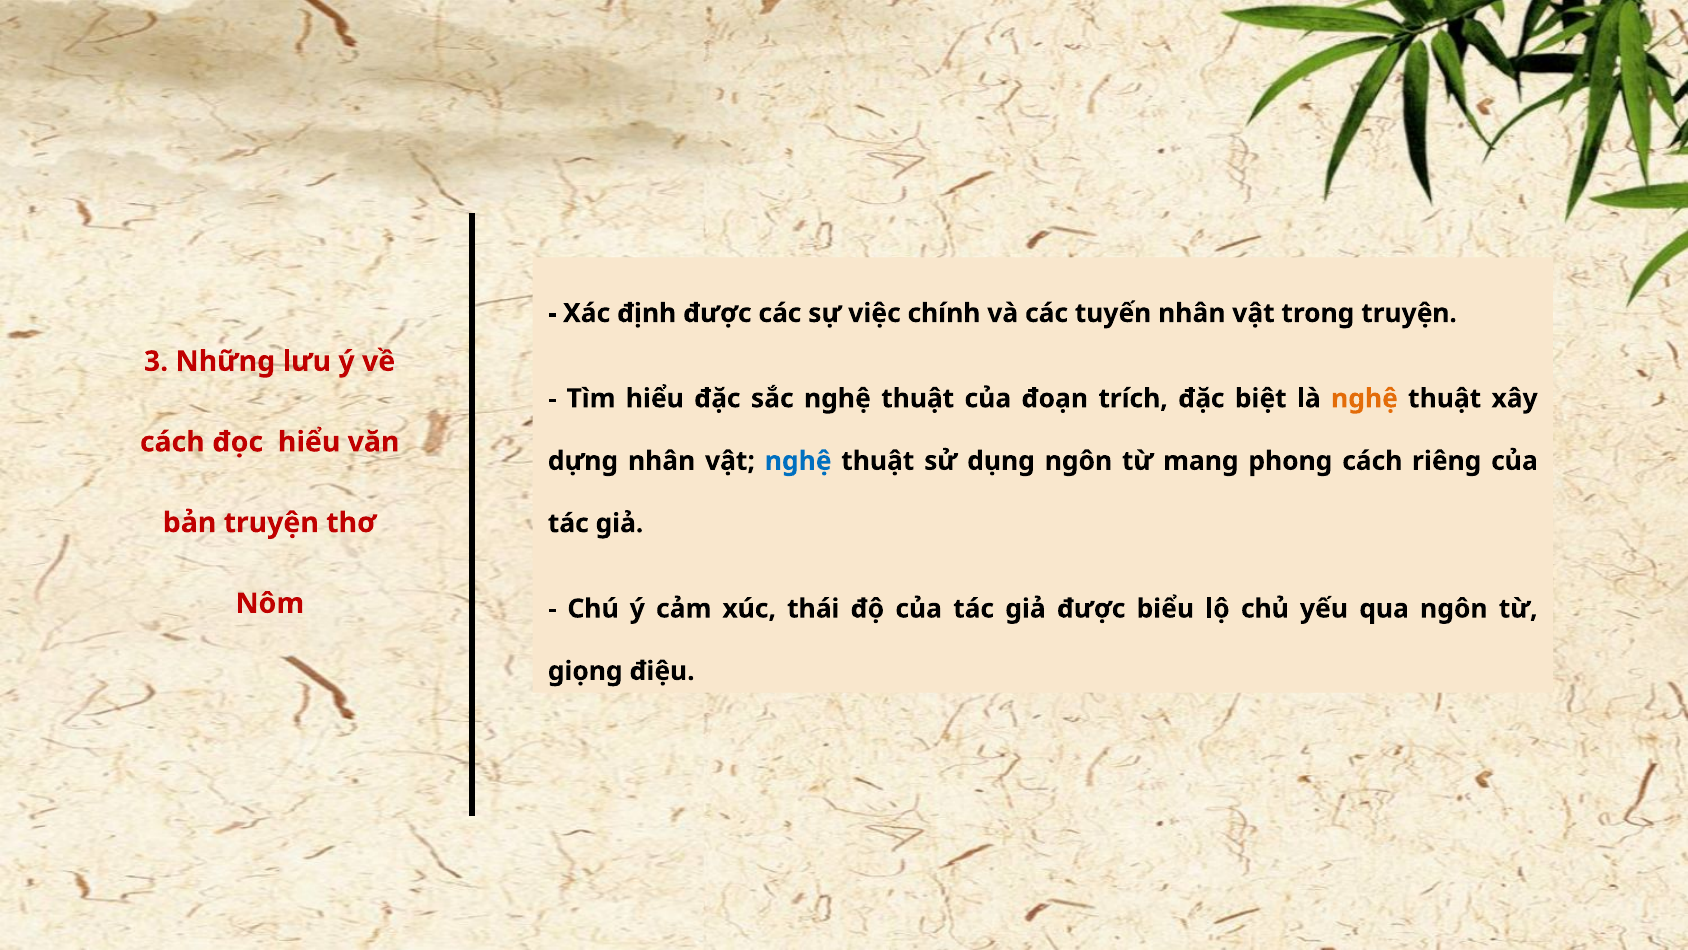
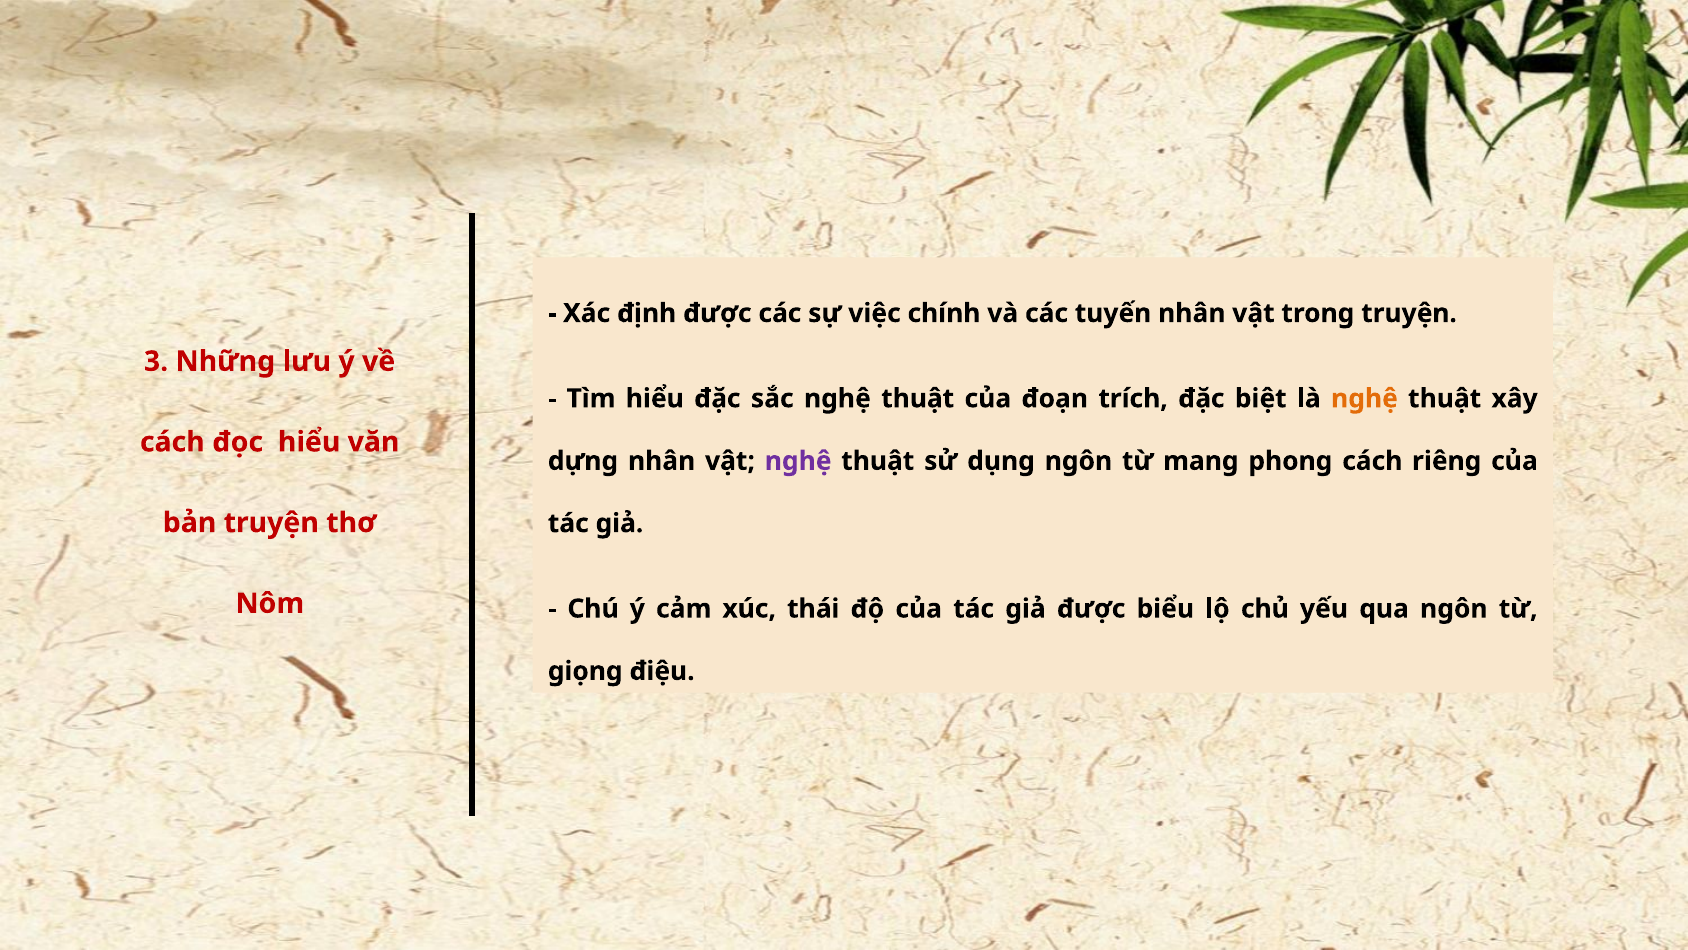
nghệ at (798, 461) colour: blue -> purple
